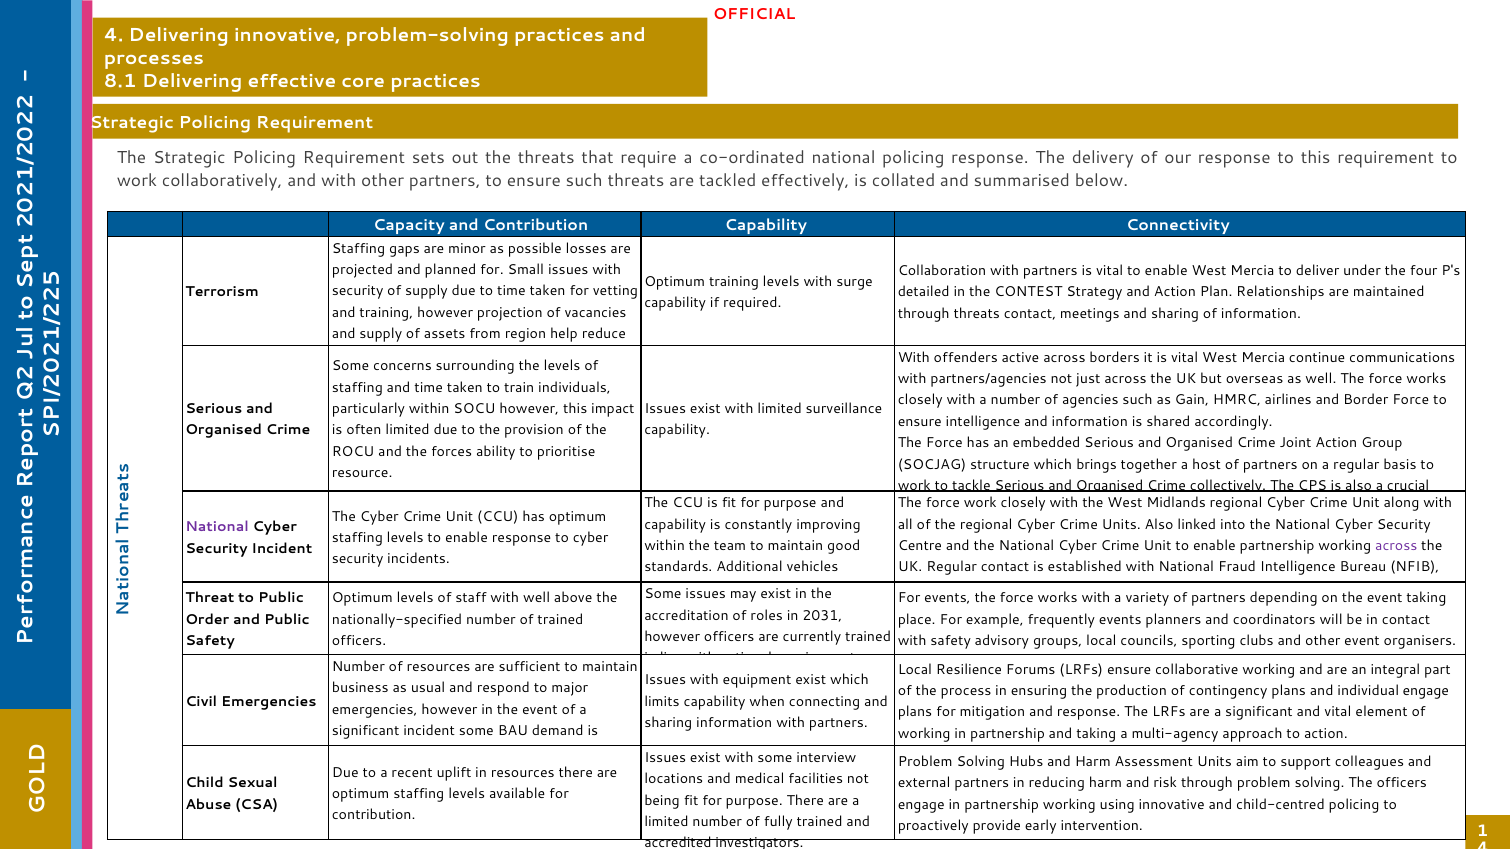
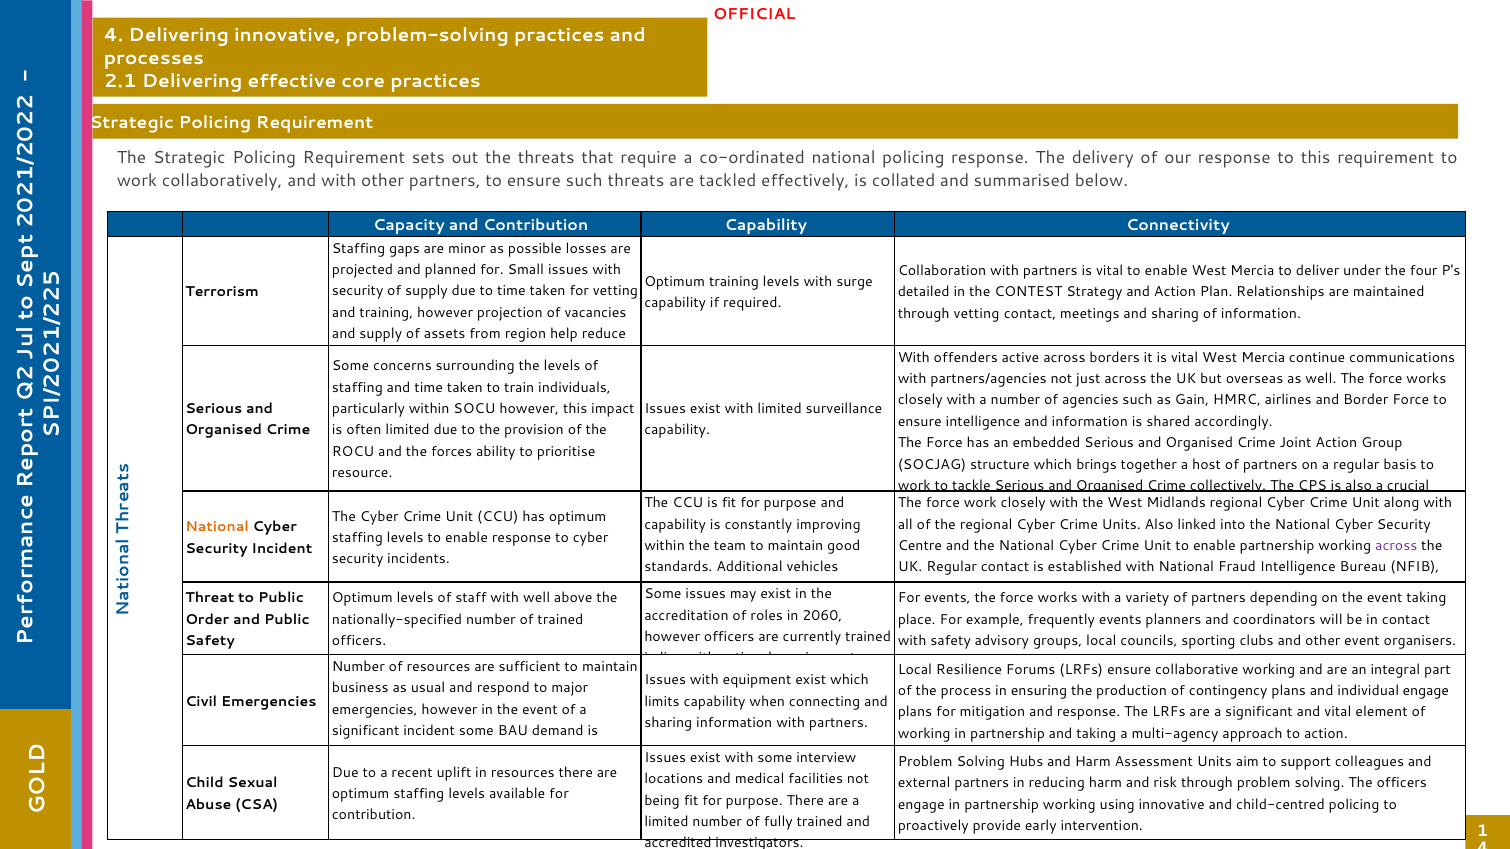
8.1: 8.1 -> 2.1
through threats: threats -> vetting
National at (217, 527) colour: purple -> orange
2031: 2031 -> 2060
